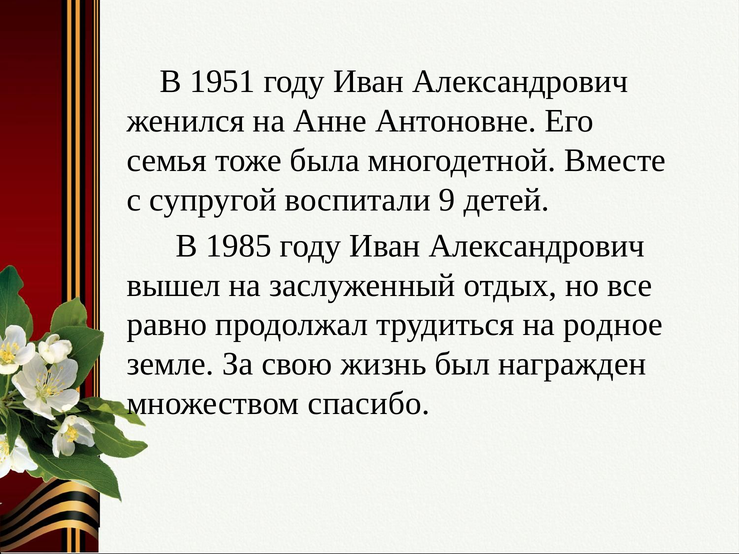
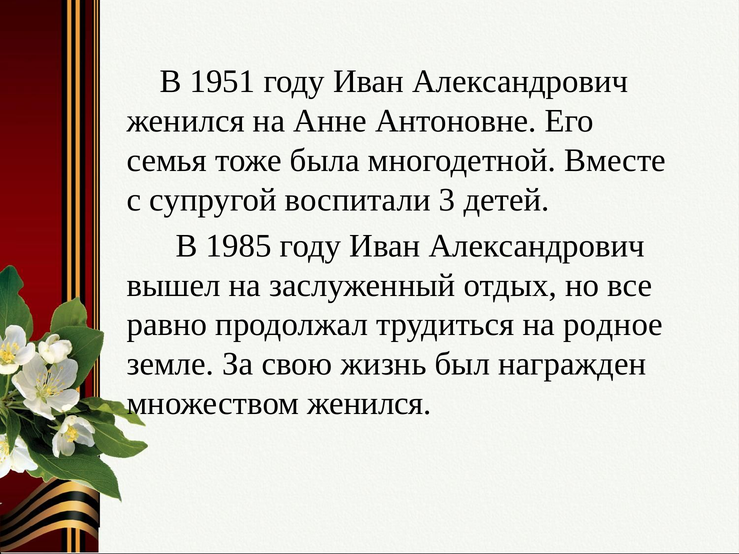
9: 9 -> 3
множеством спасибо: спасибо -> женился
